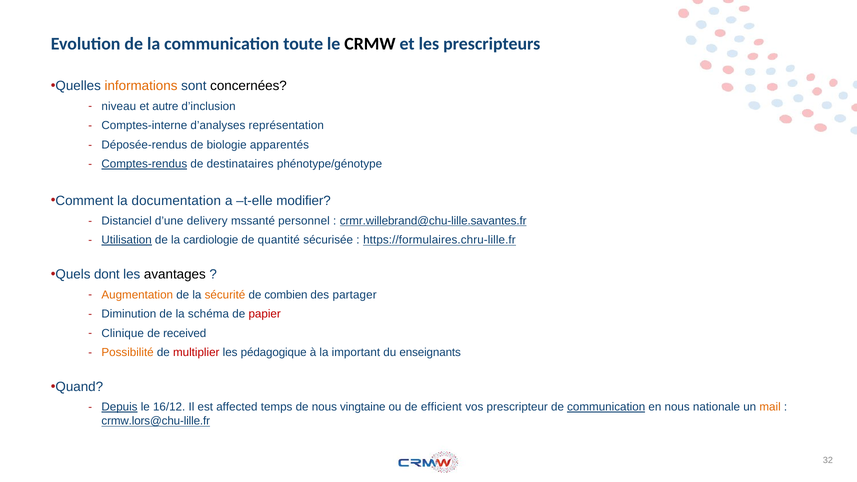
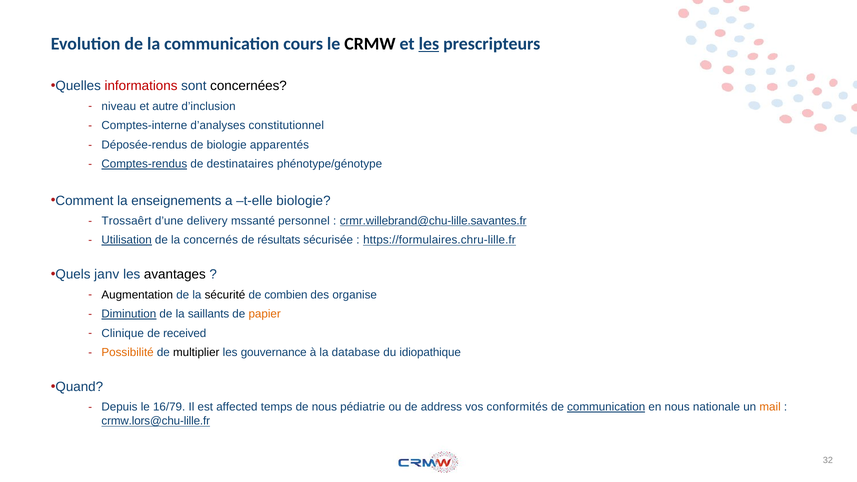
toute: toute -> cours
les at (429, 44) underline: none -> present
informations colour: orange -> red
représentation: représentation -> constitutionnel
documentation: documentation -> enseignements
t-elle modifier: modifier -> biologie
Distanciel: Distanciel -> Trossaêrt
cardiologie: cardiologie -> concernés
quantité: quantité -> résultats
dont: dont -> janv
Augmentation colour: orange -> black
sécurité colour: orange -> black
partager: partager -> organise
Diminution underline: none -> present
schéma: schéma -> saillants
papier colour: red -> orange
multiplier colour: red -> black
pédagogique: pédagogique -> gouvernance
important: important -> database
enseignants: enseignants -> idiopathique
Depuis underline: present -> none
16/12: 16/12 -> 16/79
vingtaine: vingtaine -> pédiatrie
efficient: efficient -> address
prescripteur: prescripteur -> conformités
